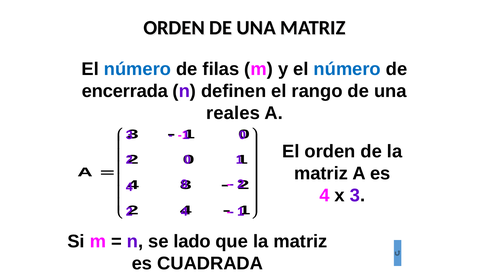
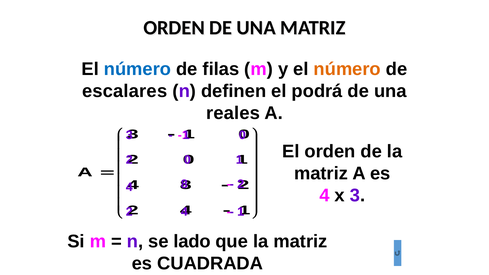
número at (347, 69) colour: blue -> orange
encerrada: encerrada -> escalares
rango: rango -> podrá
